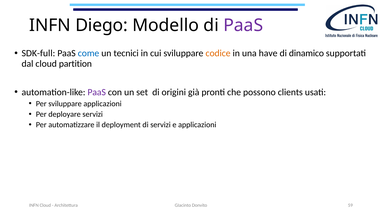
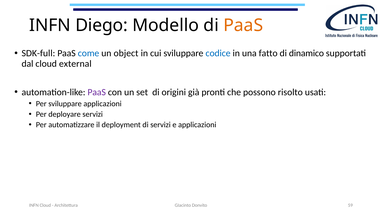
PaaS at (243, 25) colour: purple -> orange
tecnici: tecnici -> object
codice colour: orange -> blue
have: have -> fatto
partition: partition -> external
clients: clients -> risolto
